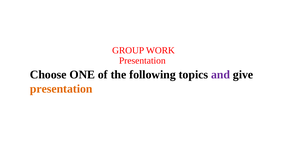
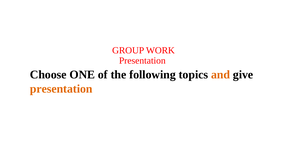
and colour: purple -> orange
